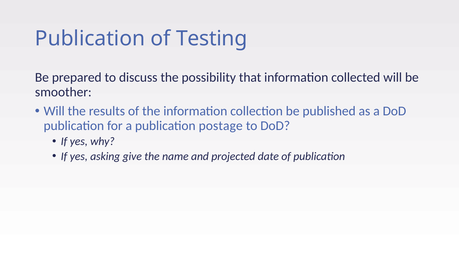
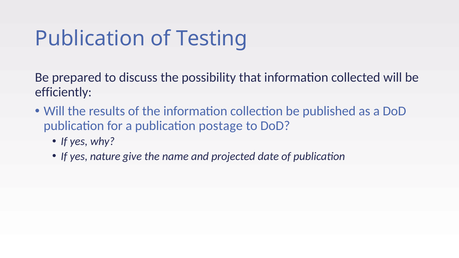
smoother: smoother -> efficiently
asking: asking -> nature
